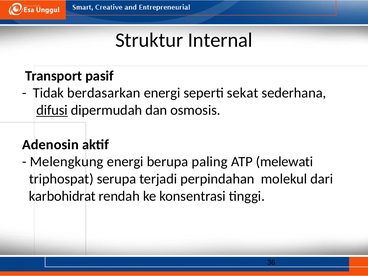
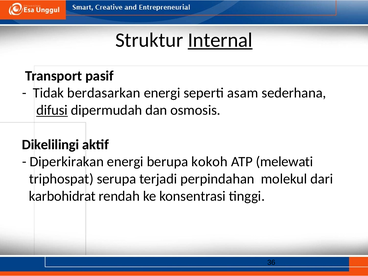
Internal underline: none -> present
sekat: sekat -> asam
Adenosin: Adenosin -> Dikelilingi
Melengkung: Melengkung -> Diperkirakan
paling: paling -> kokoh
